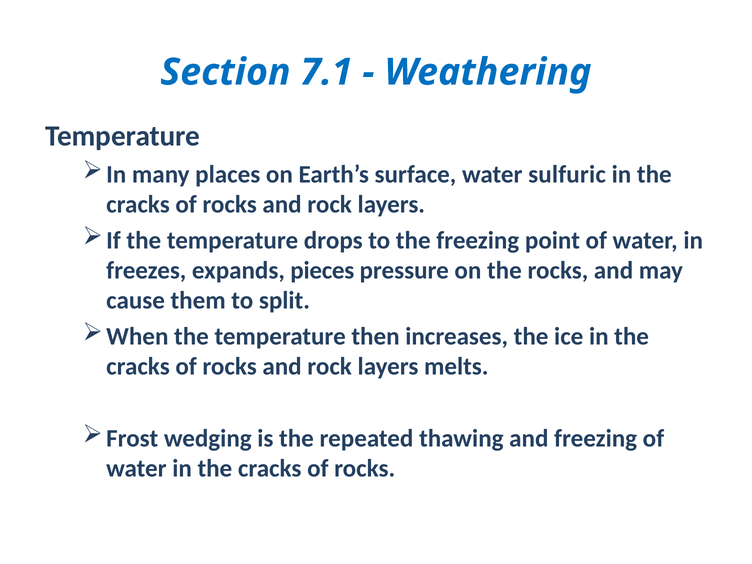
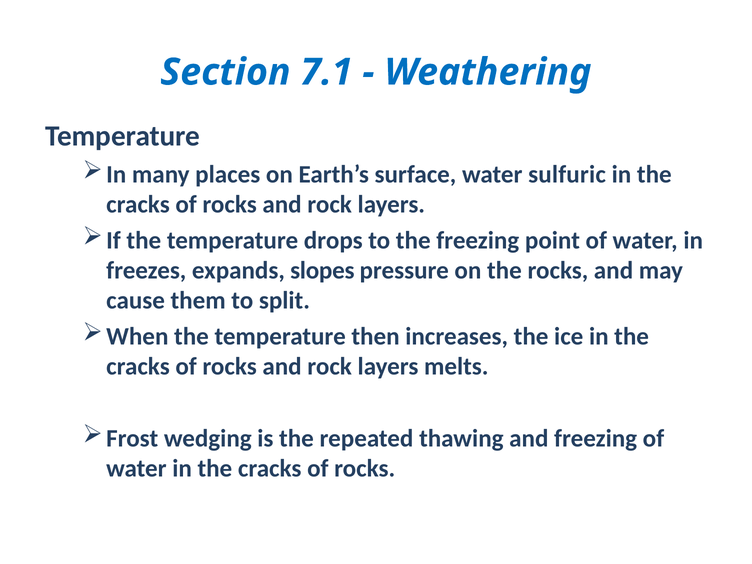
pieces: pieces -> slopes
